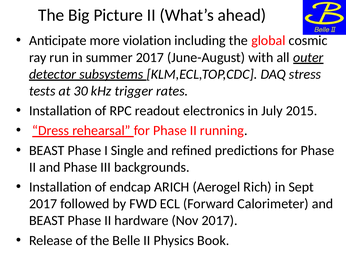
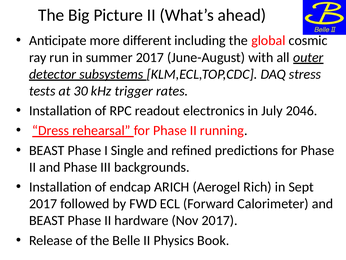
violation: violation -> different
2015: 2015 -> 2046
